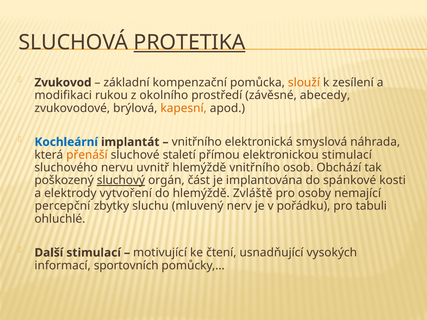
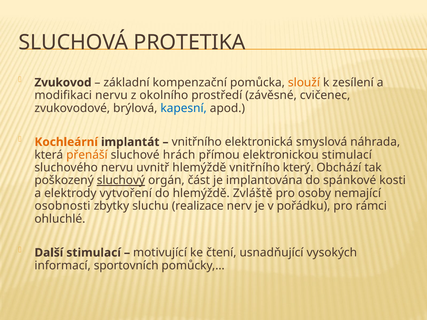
PROTETIKA underline: present -> none
modifikaci rukou: rukou -> nervu
abecedy: abecedy -> cvičenec
kapesní colour: orange -> blue
Kochleární colour: blue -> orange
staletí: staletí -> hrách
osob: osob -> který
percepční: percepční -> osobnosti
mluvený: mluvený -> realizace
tabuli: tabuli -> rámci
